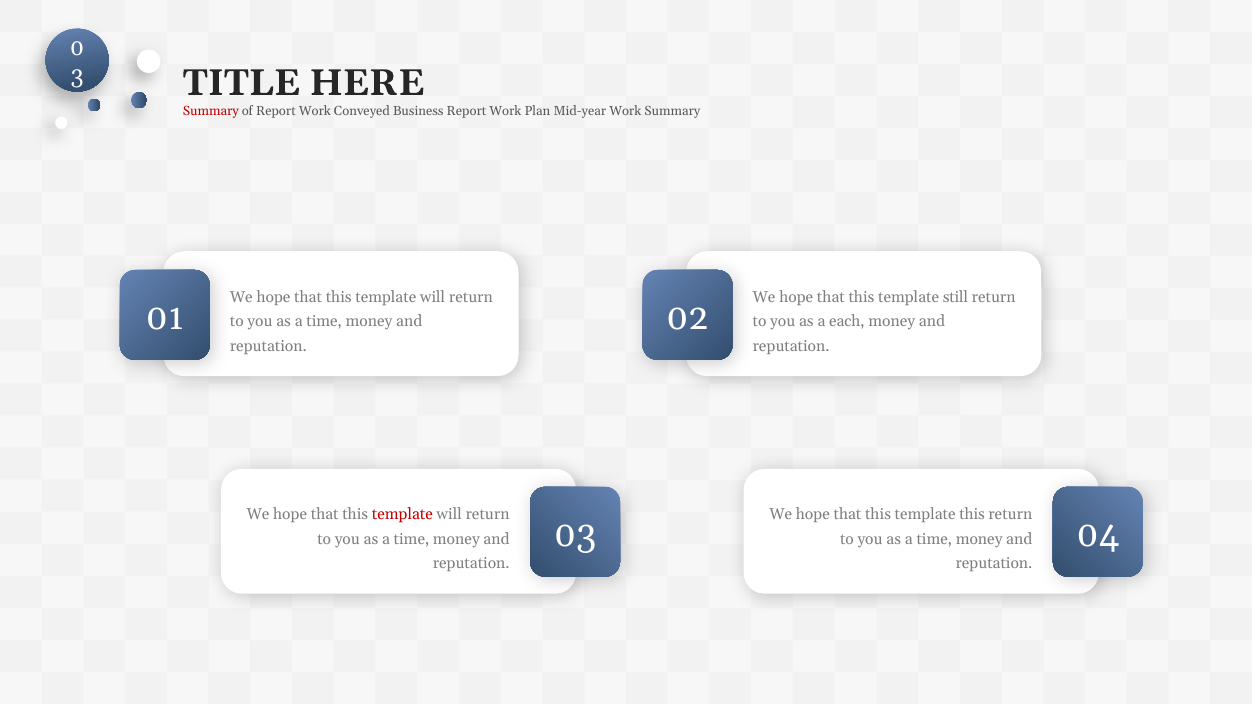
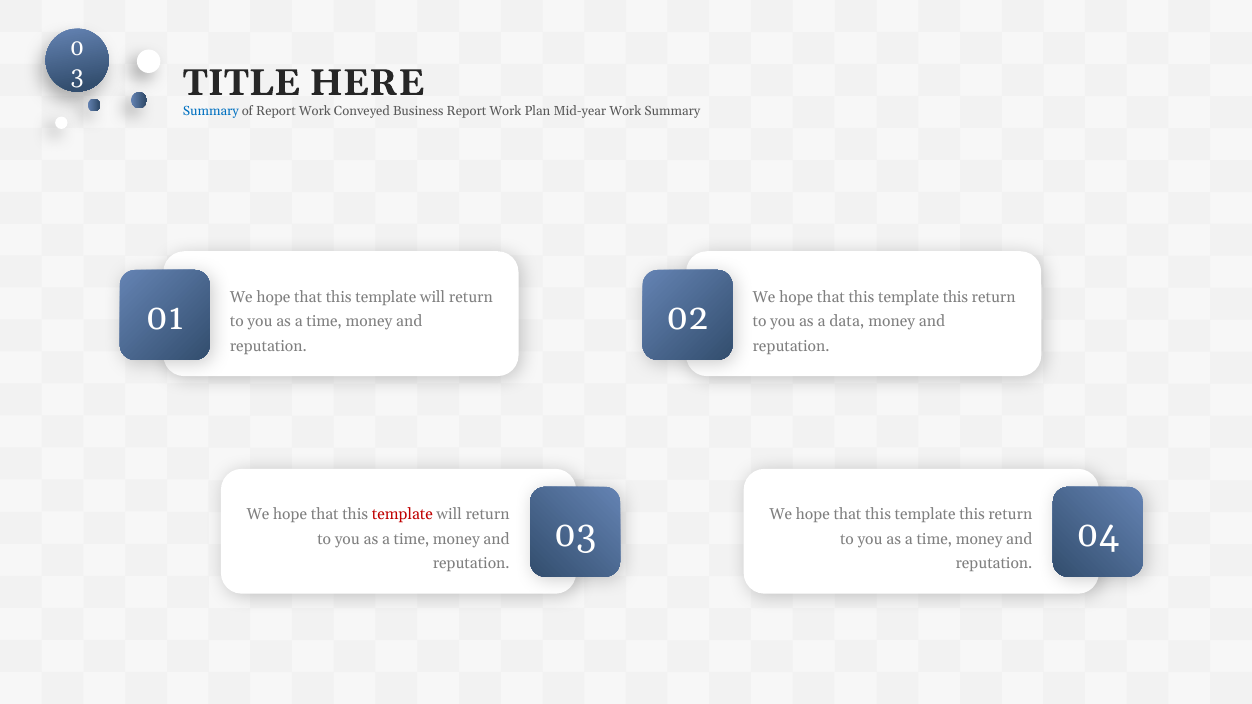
Summary at (211, 112) colour: red -> blue
still at (955, 297): still -> this
each: each -> data
